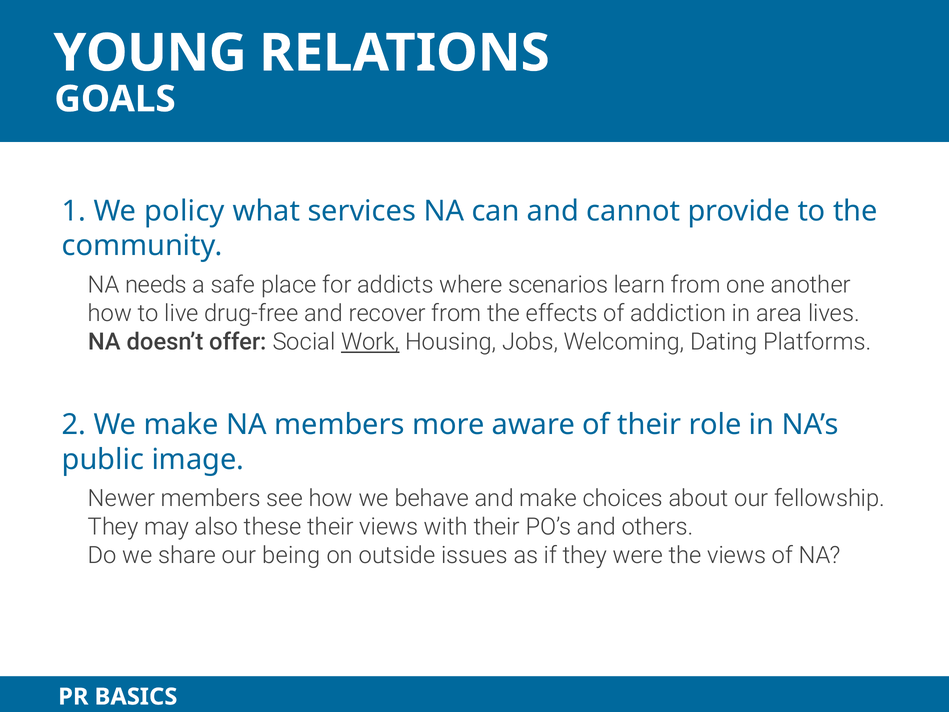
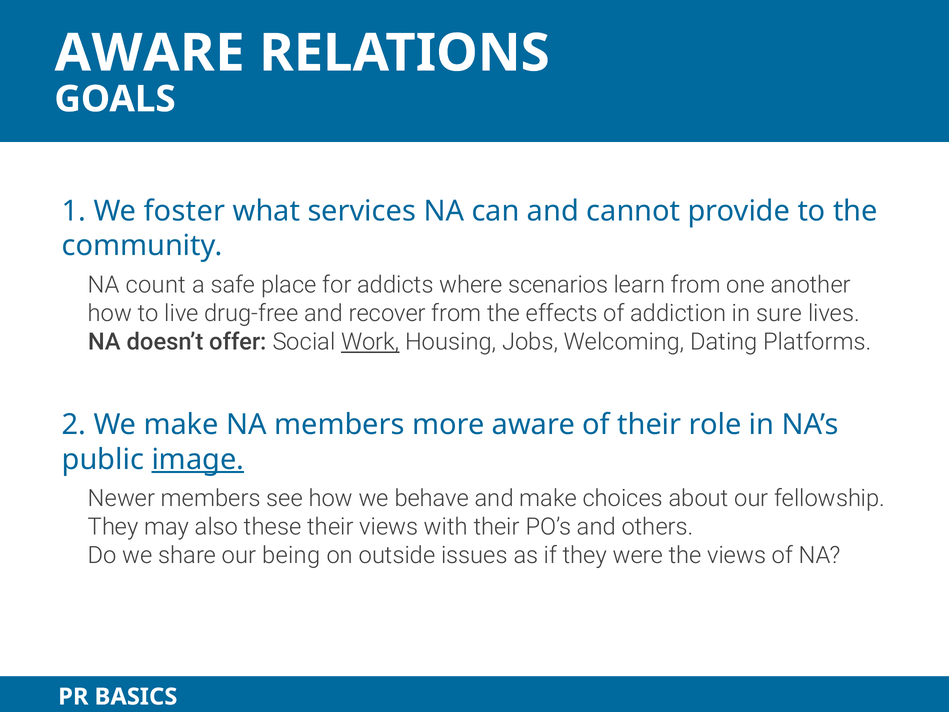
YOUNG at (150, 53): YOUNG -> AWARE
policy: policy -> foster
needs: needs -> count
area: area -> sure
image underline: none -> present
